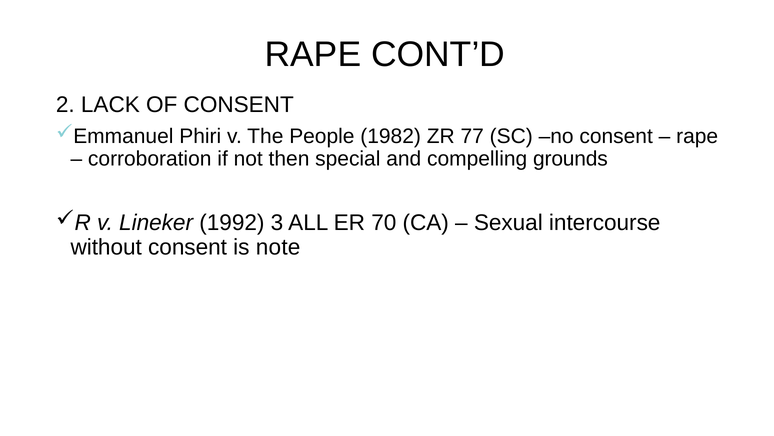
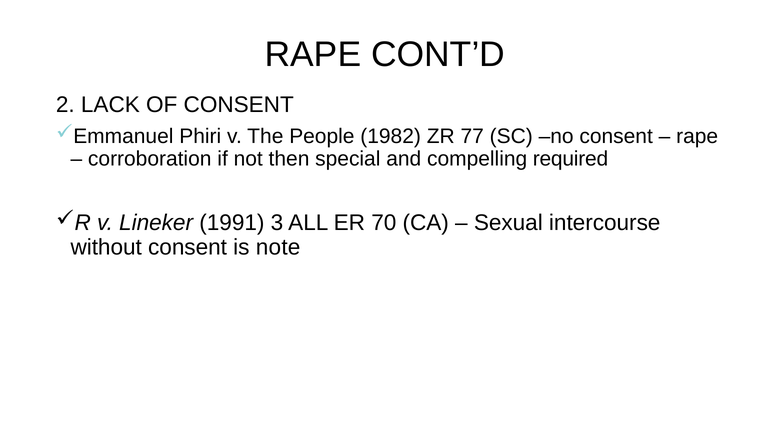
grounds: grounds -> required
1992: 1992 -> 1991
